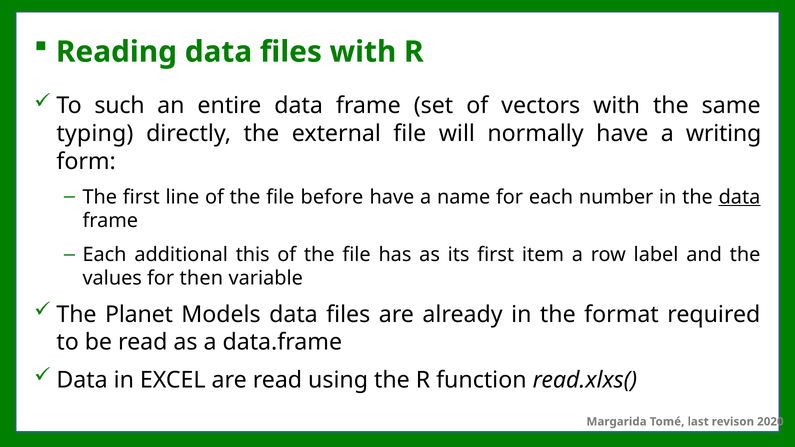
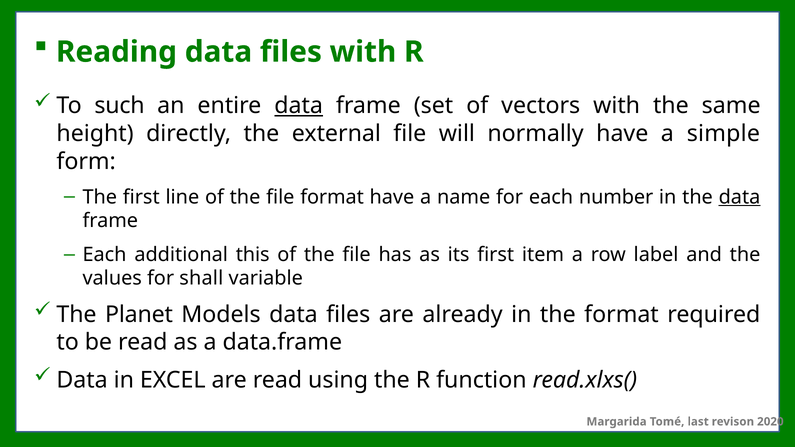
data at (299, 106) underline: none -> present
typing: typing -> height
writing: writing -> simple
file before: before -> format
then: then -> shall
